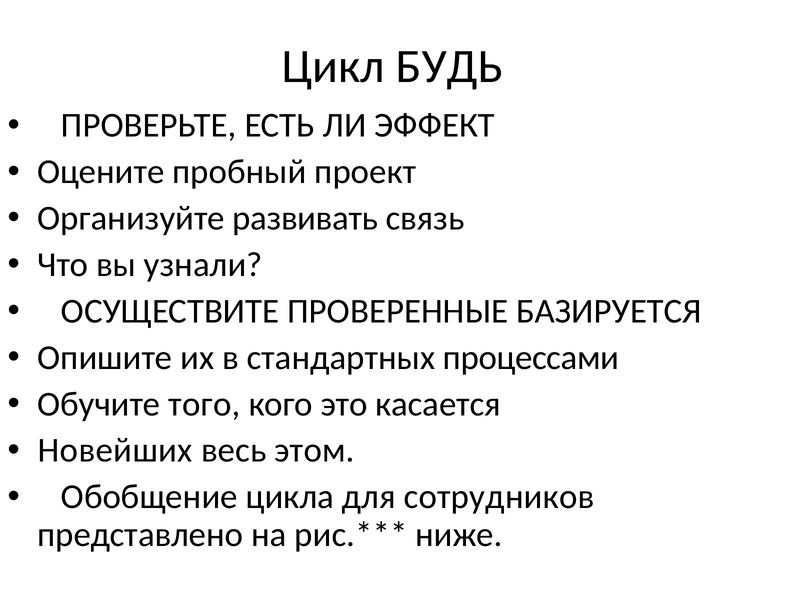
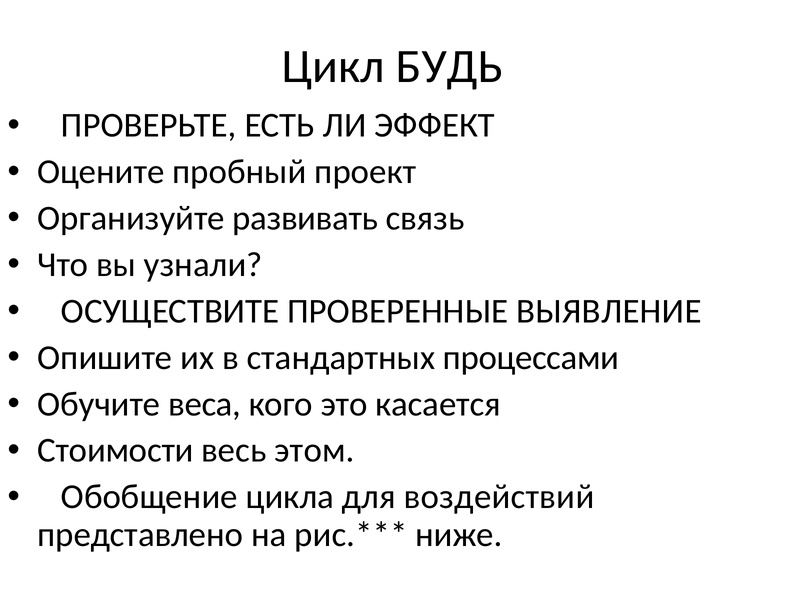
БАЗИРУЕТСЯ: БАЗИРУЕТСЯ -> ВЫЯВЛЕНИЕ
того: того -> веса
Новейших: Новейших -> Стоимости
сотрудников: сотрудников -> воздействий
